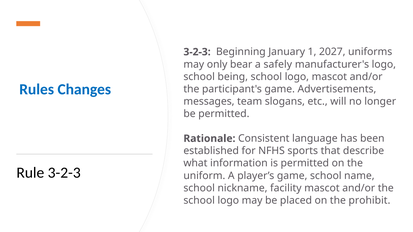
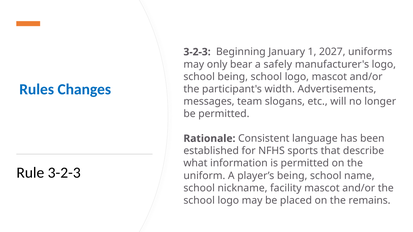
participant's game: game -> width
player’s game: game -> being
prohibit: prohibit -> remains
